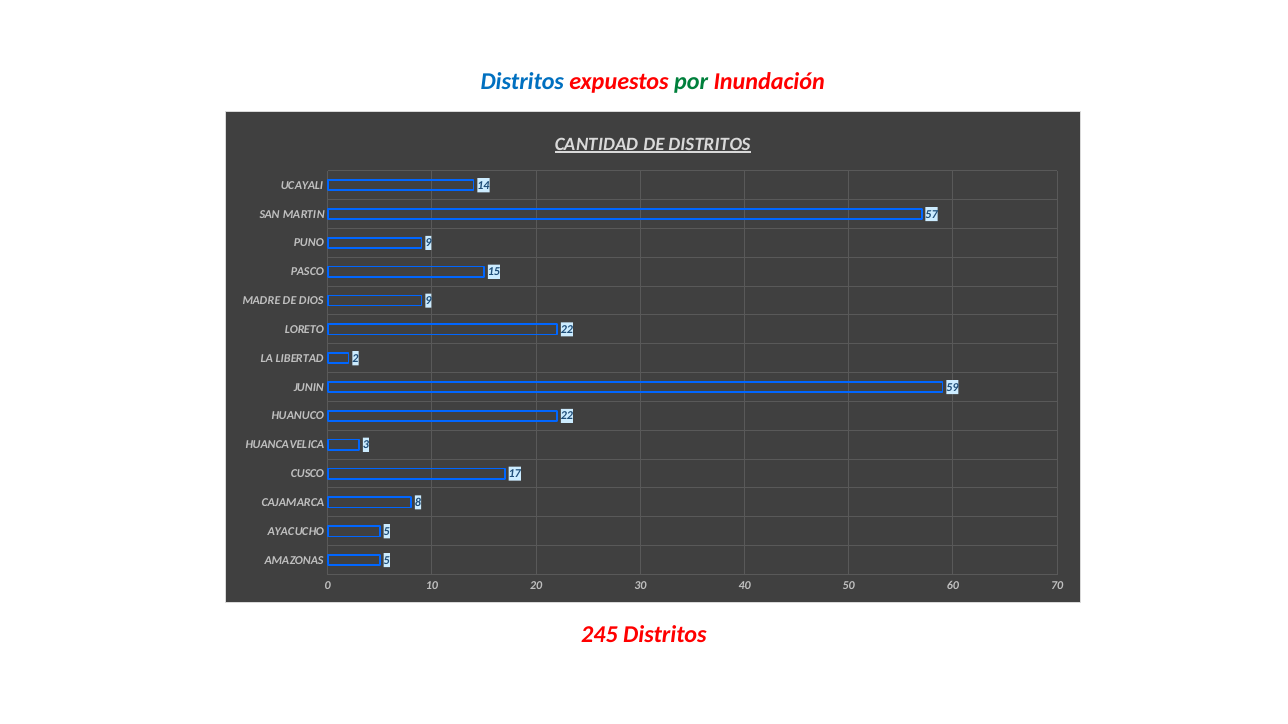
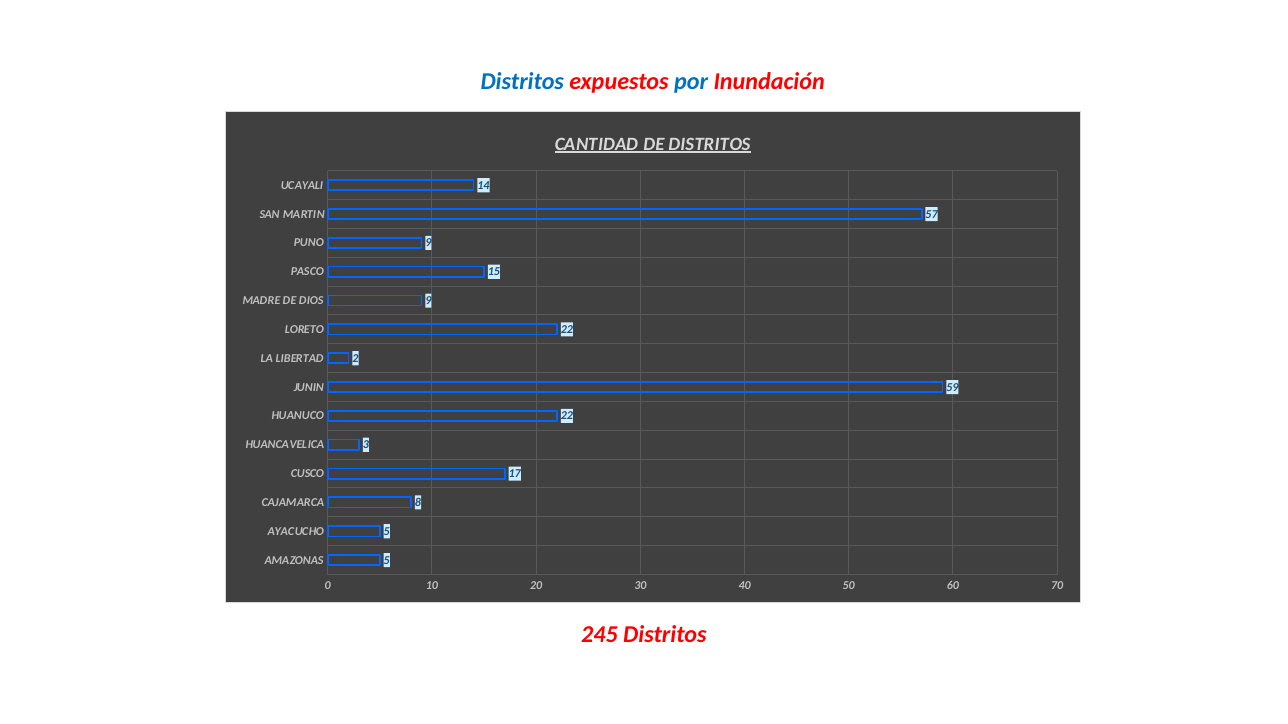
por colour: green -> blue
